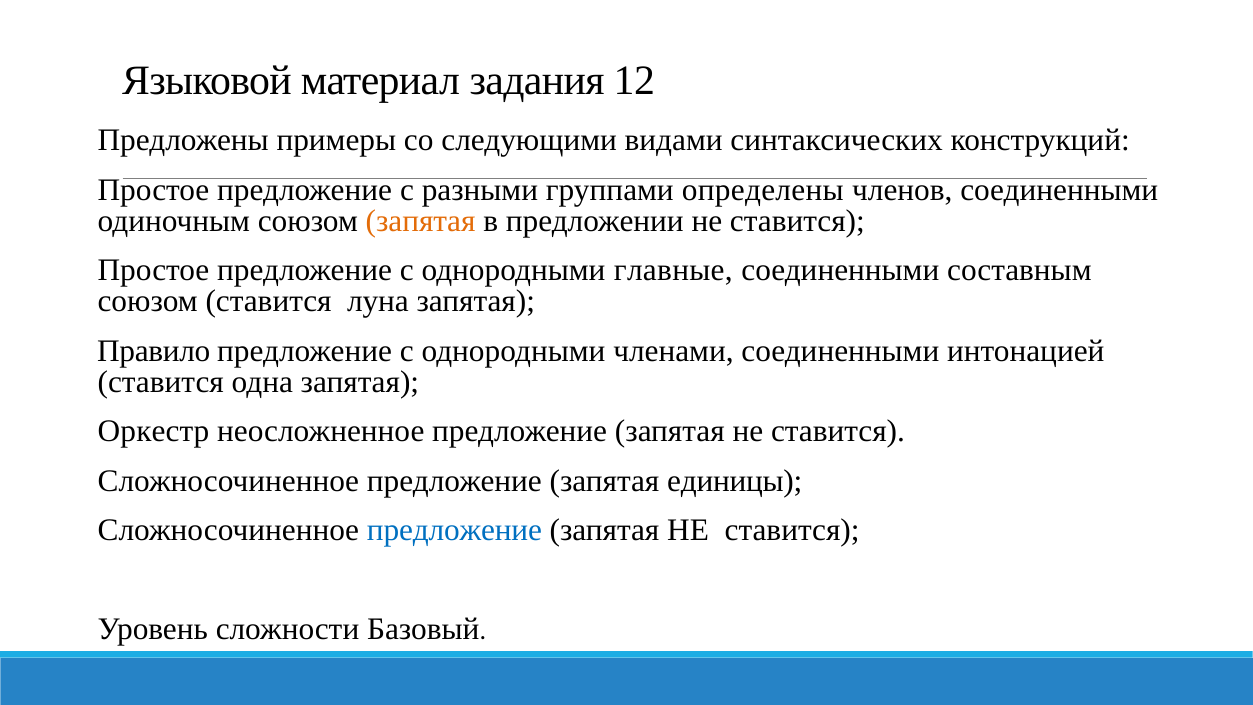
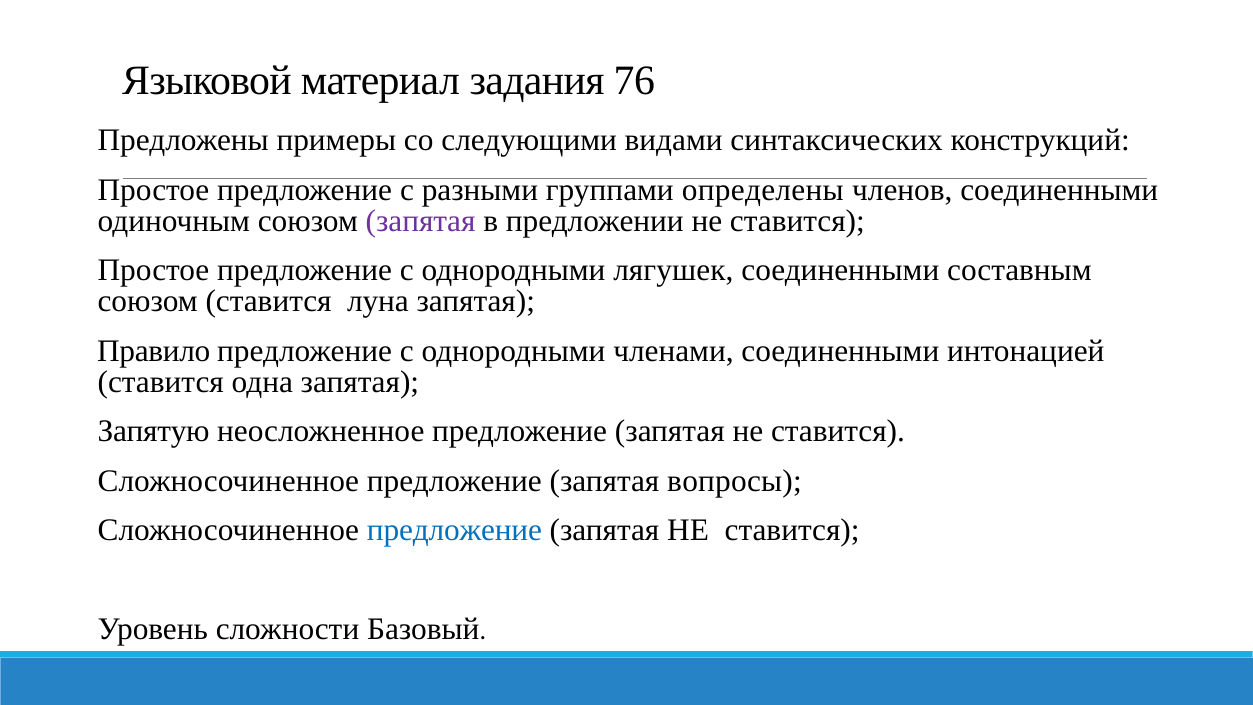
12: 12 -> 76
запятая at (421, 221) colour: orange -> purple
главные: главные -> лягушек
Оркестр: Оркестр -> Запятую
единицы: единицы -> вопросы
